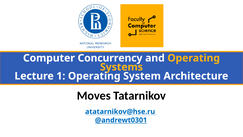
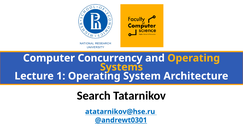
Moves: Moves -> Search
